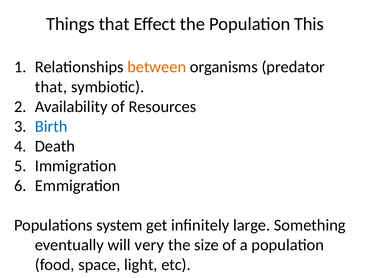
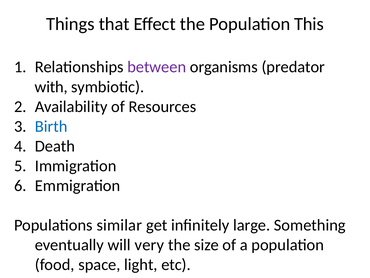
between colour: orange -> purple
that at (51, 87): that -> with
system: system -> similar
